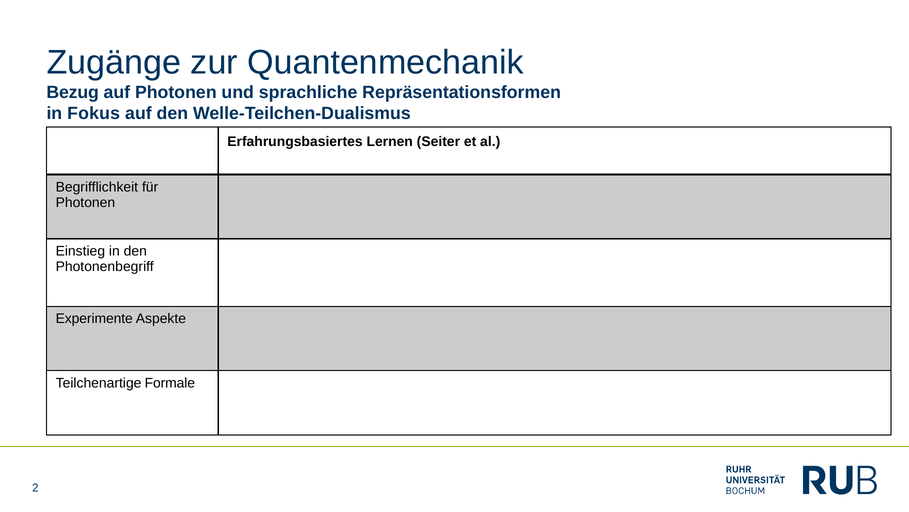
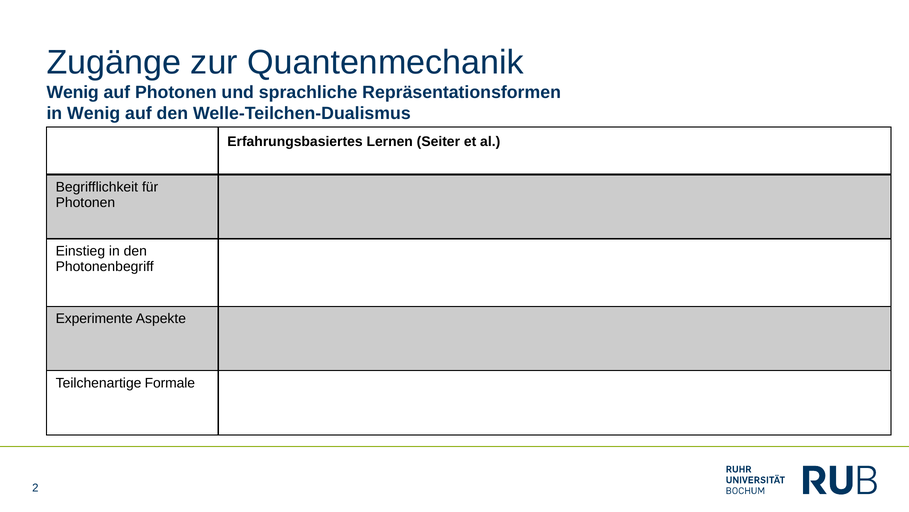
Bezug at (73, 92): Bezug -> Wenig
in Fokus: Fokus -> Wenig
